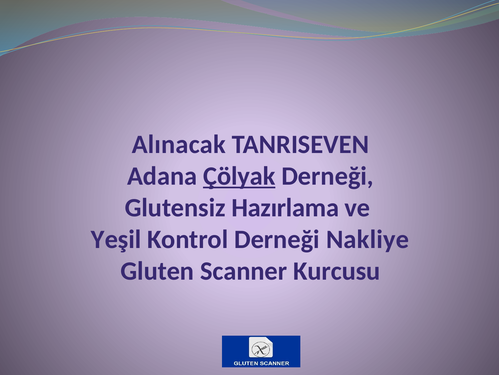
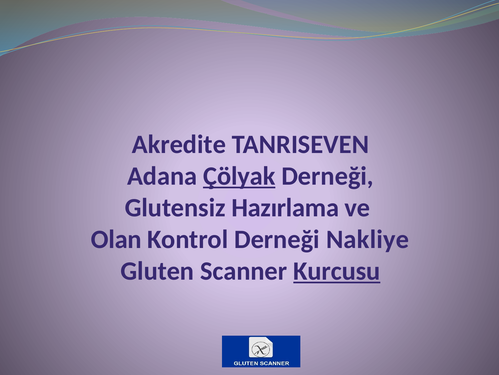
Alınacak: Alınacak -> Akredite
Yeşil: Yeşil -> Olan
Kurcusu underline: none -> present
